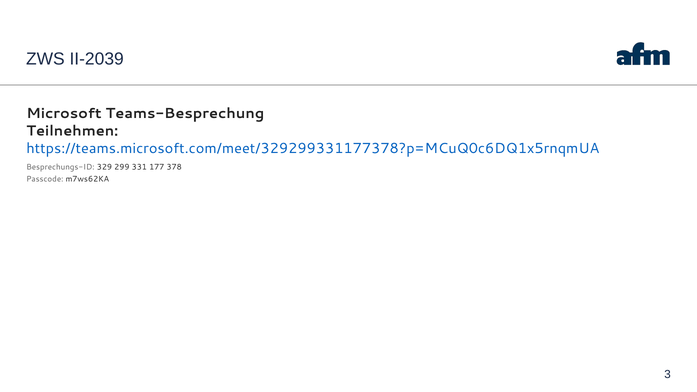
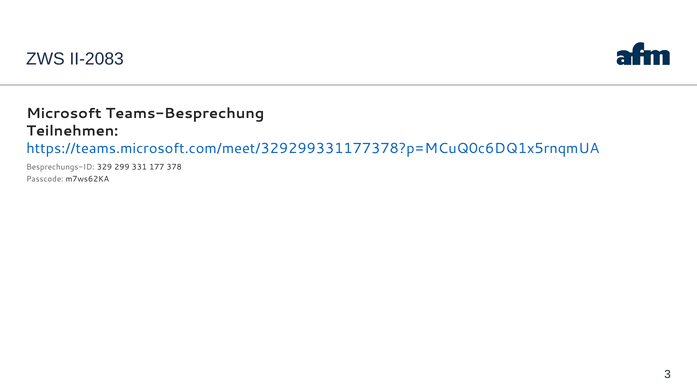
II-2039: II-2039 -> II-2083
